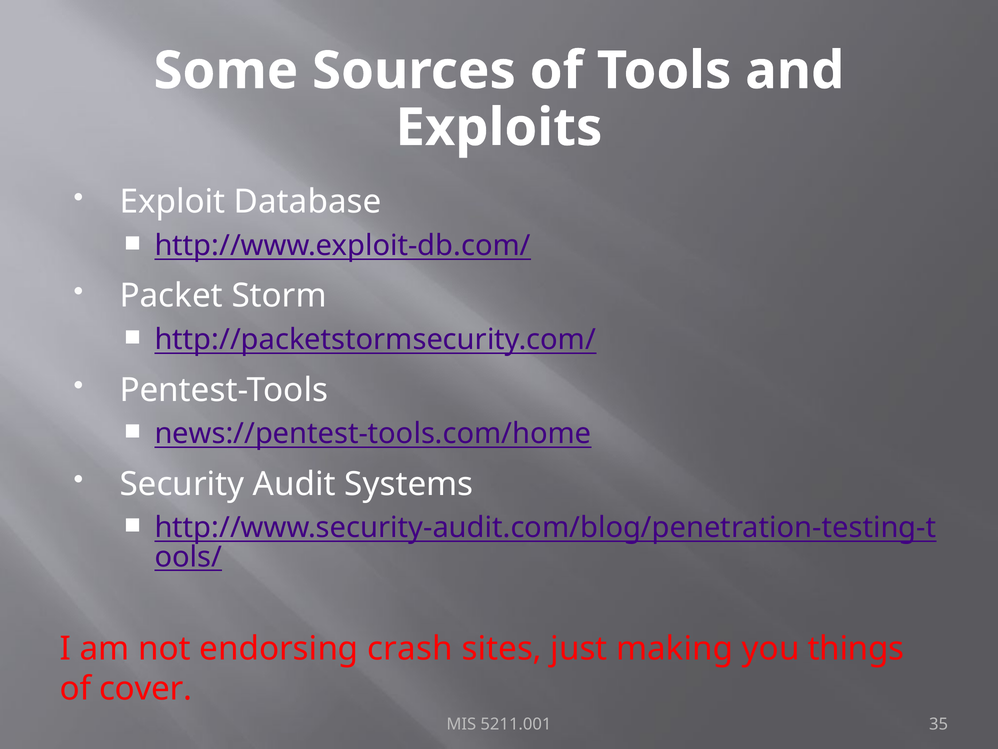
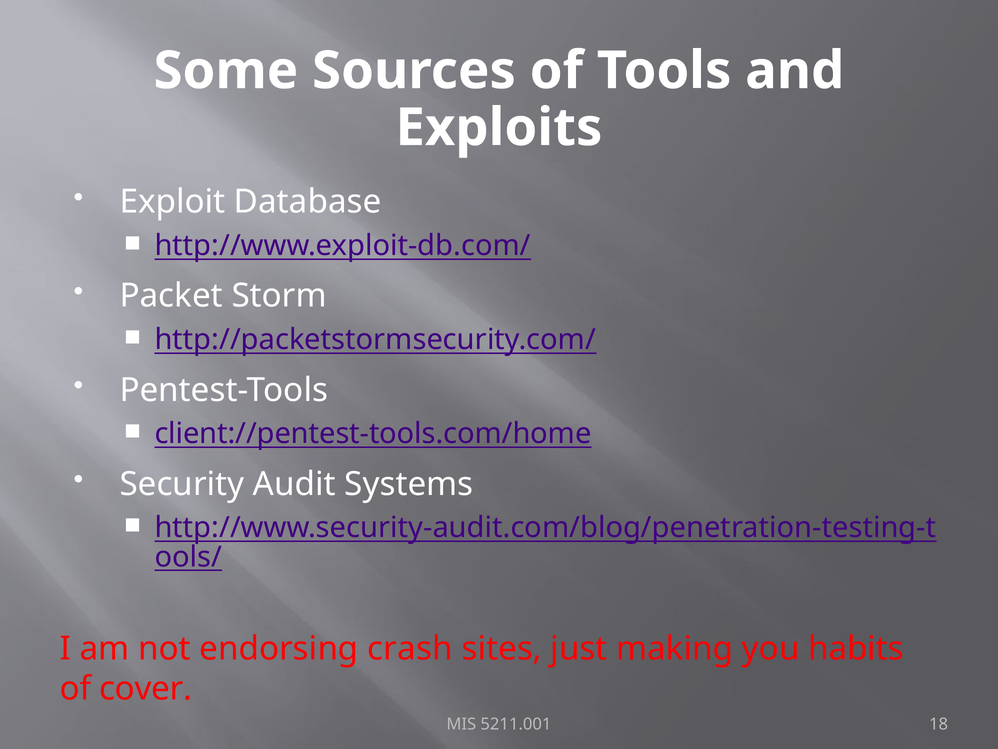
news://pentest-tools.com/home: news://pentest-tools.com/home -> client://pentest-tools.com/home
things: things -> habits
35: 35 -> 18
